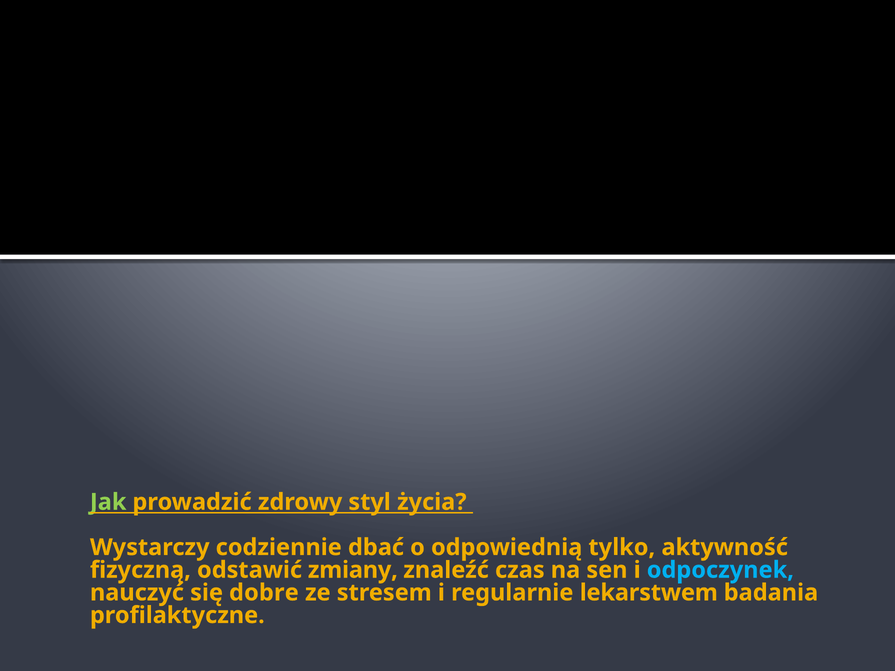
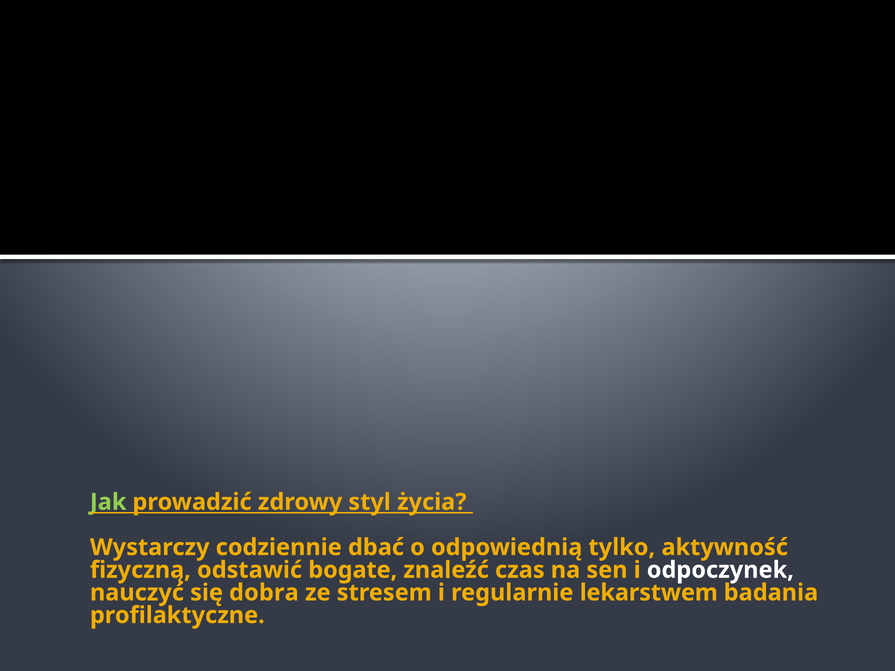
zmiany: zmiany -> bogate
odpoczynek colour: light blue -> white
dobre: dobre -> dobra
